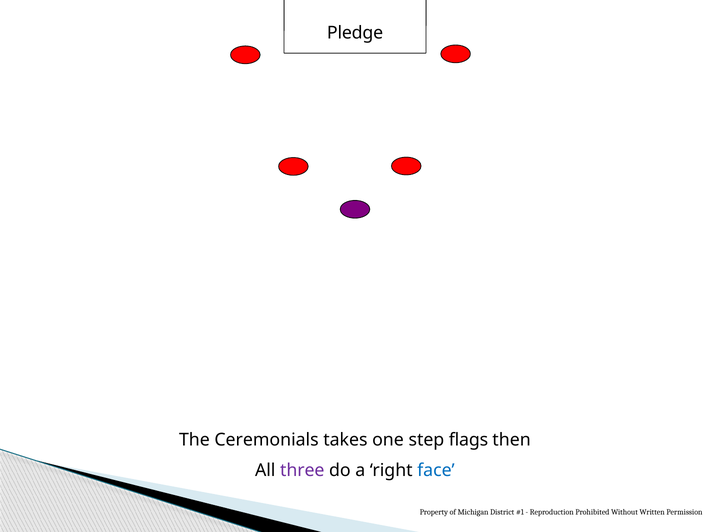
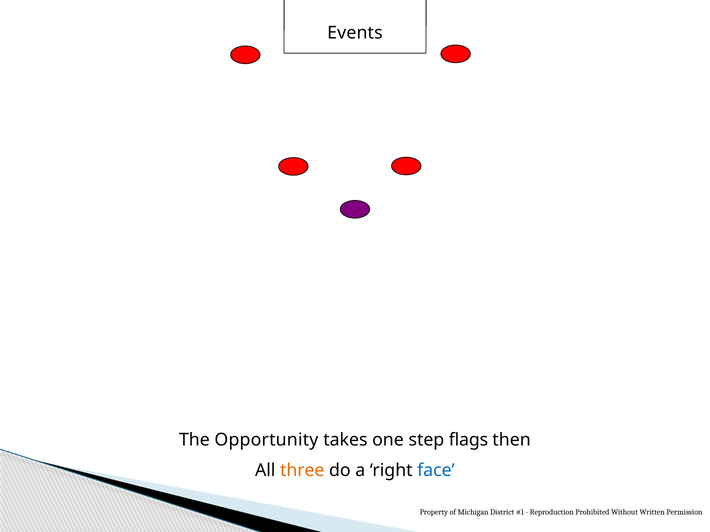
Pledge: Pledge -> Events
Ceremonials: Ceremonials -> Opportunity
three colour: purple -> orange
